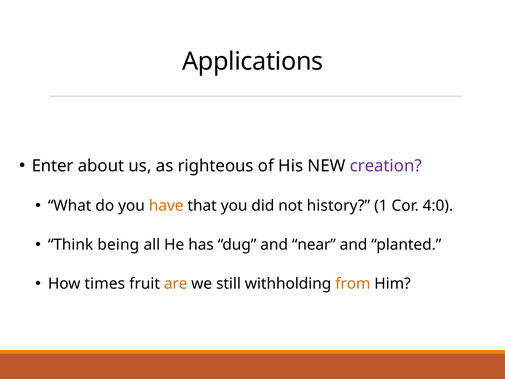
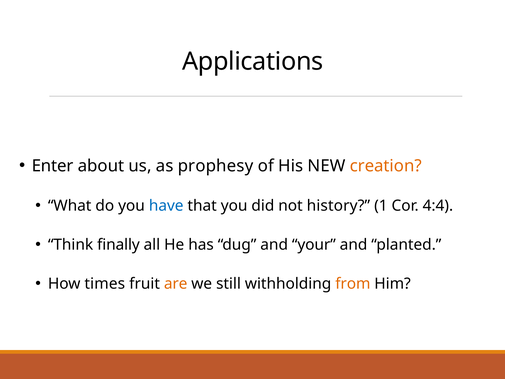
righteous: righteous -> prophesy
creation colour: purple -> orange
have colour: orange -> blue
4:0: 4:0 -> 4:4
being: being -> finally
near: near -> your
